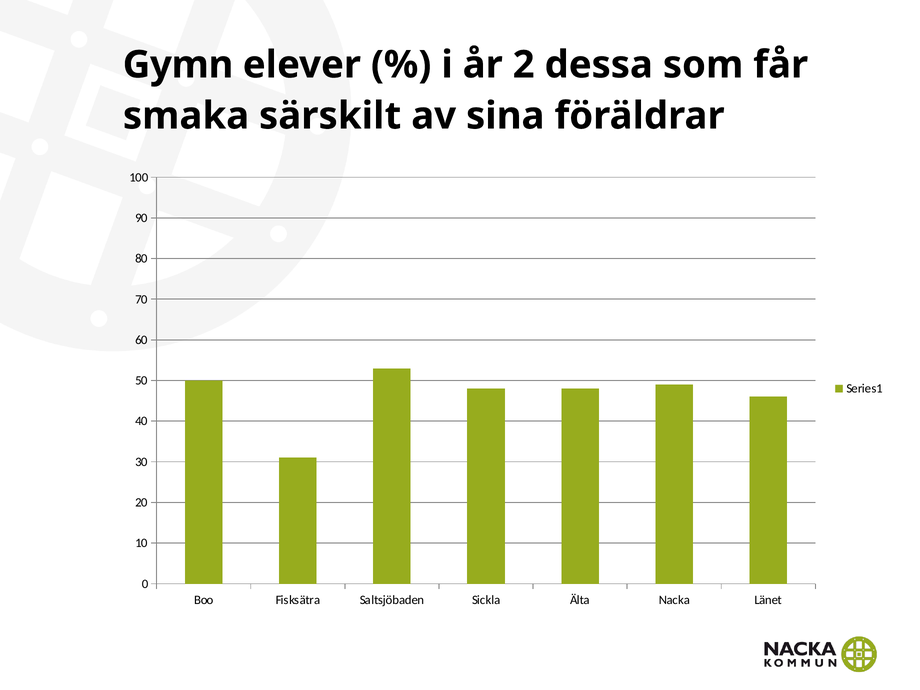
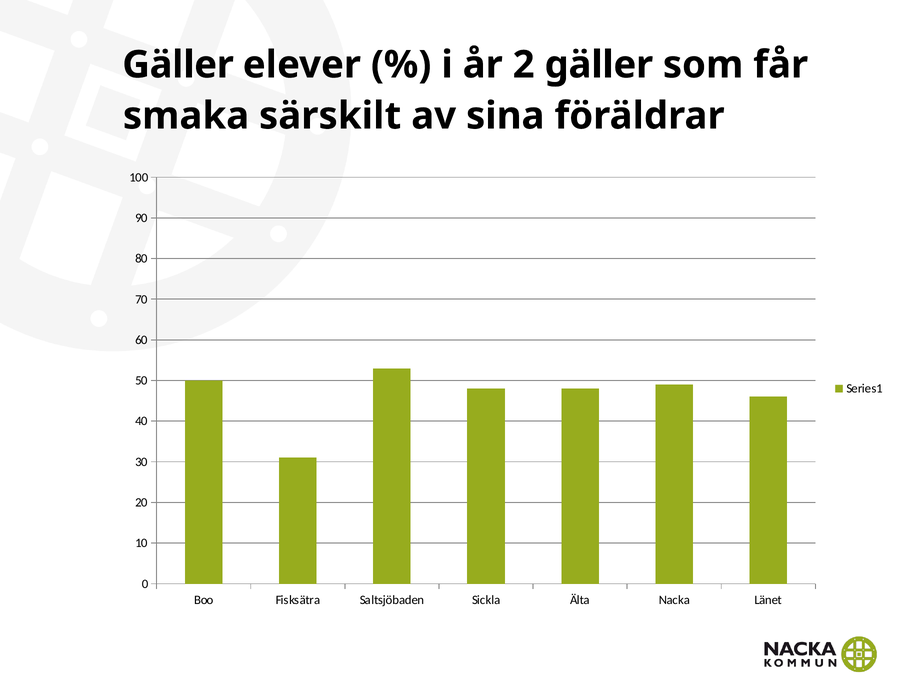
Gymn at (178, 65): Gymn -> Gäller
2 dessa: dessa -> gäller
